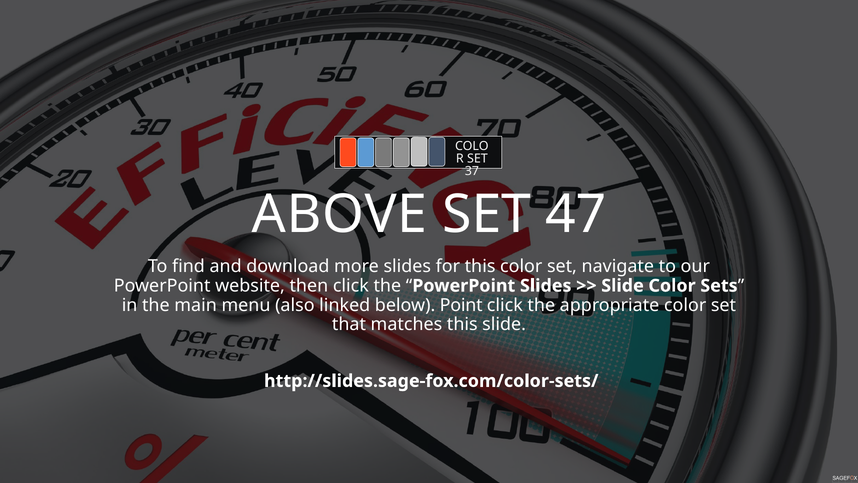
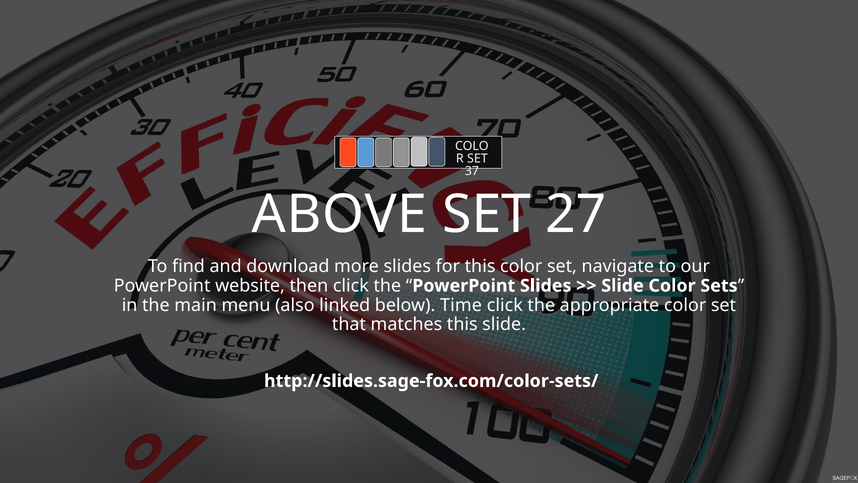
47: 47 -> 27
Point: Point -> Time
